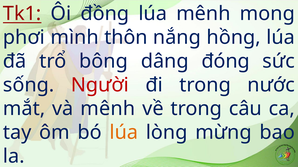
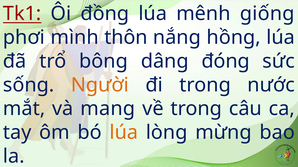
mong: mong -> giống
Người colour: red -> orange
và mênh: mênh -> mang
